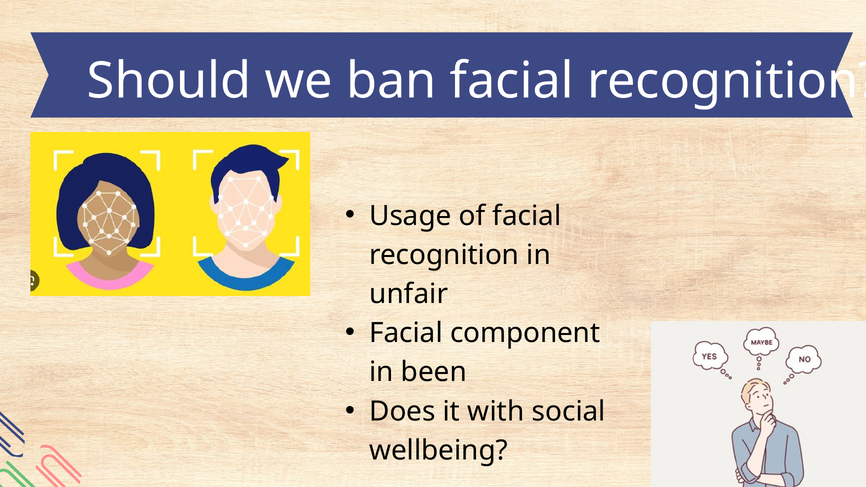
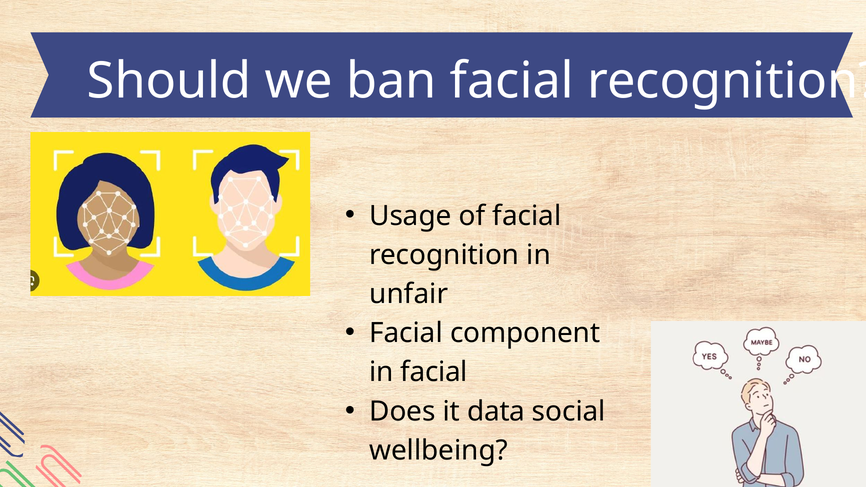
in been: been -> facial
with: with -> data
